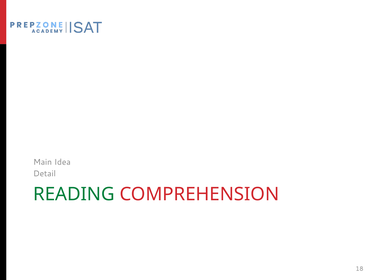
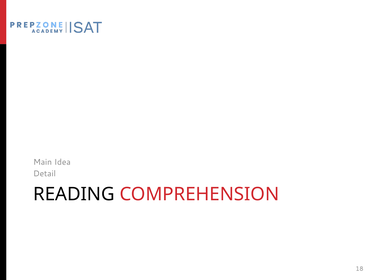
READING colour: green -> black
